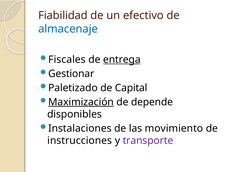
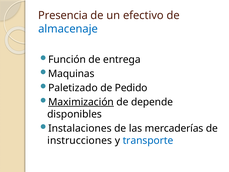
Fiabilidad: Fiabilidad -> Presencia
Fiscales: Fiscales -> Función
entrega underline: present -> none
Gestionar: Gestionar -> Maquinas
Capital: Capital -> Pedido
movimiento: movimiento -> mercaderías
transporte colour: purple -> blue
